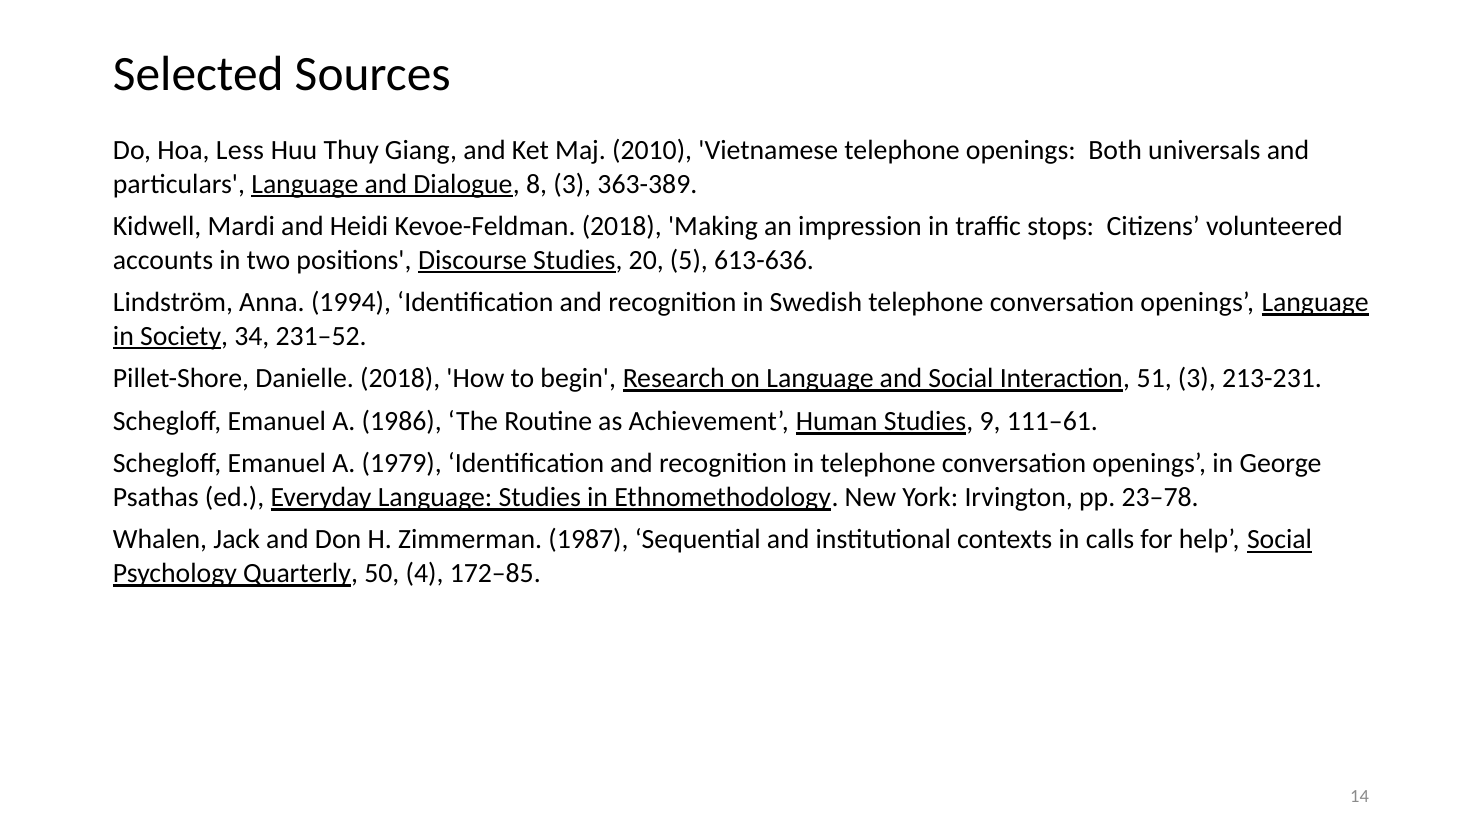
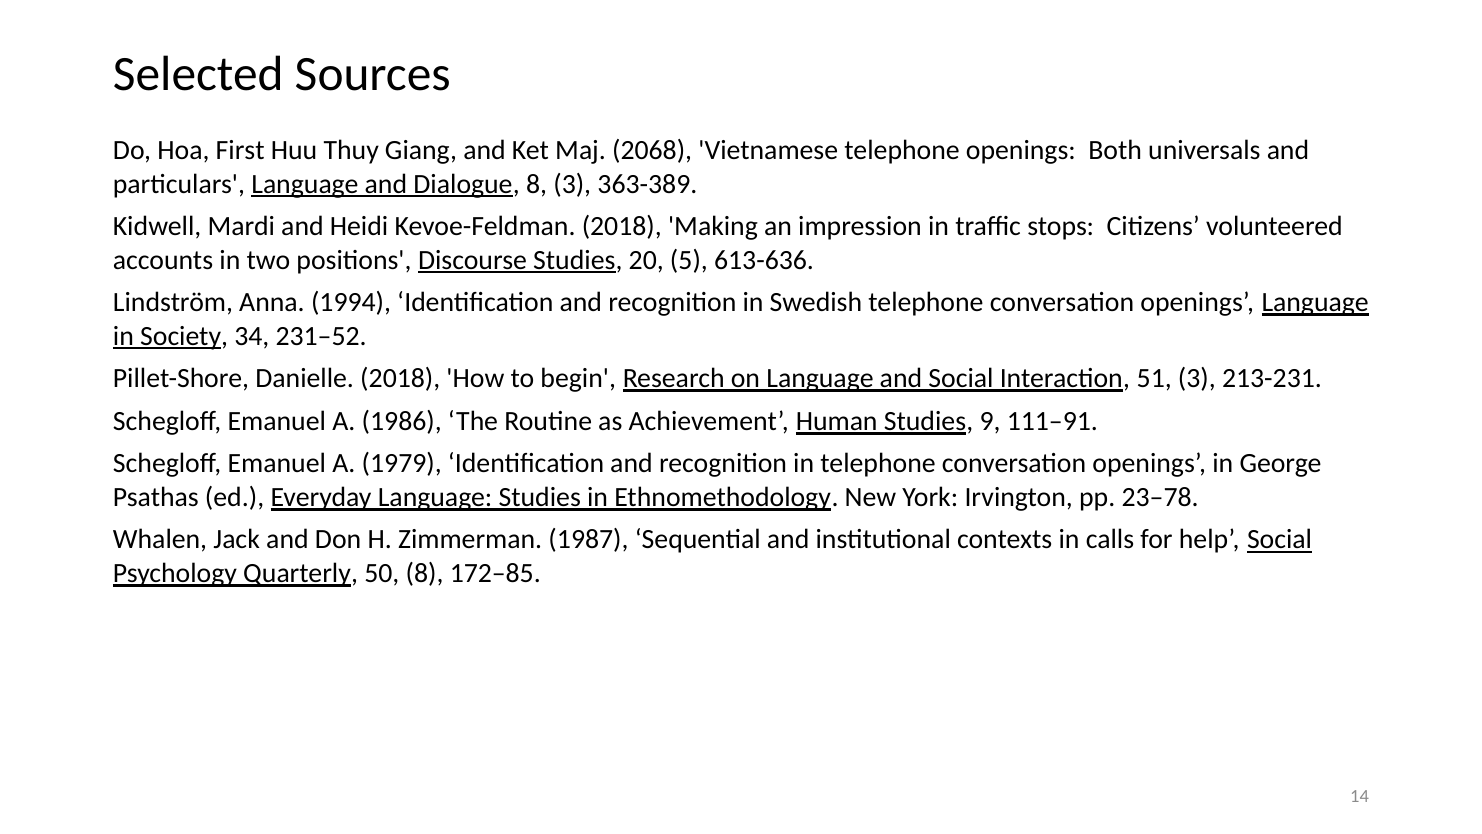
Less: Less -> First
2010: 2010 -> 2068
111–61: 111–61 -> 111–91
50 4: 4 -> 8
